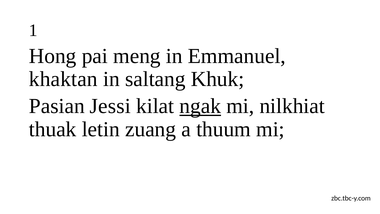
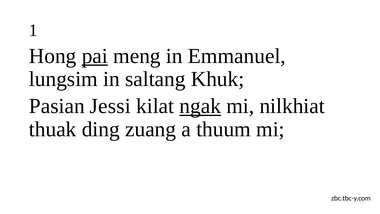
pai underline: none -> present
khaktan: khaktan -> lungsim
letin: letin -> ding
